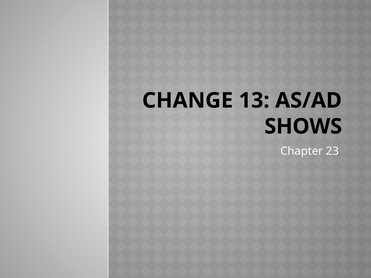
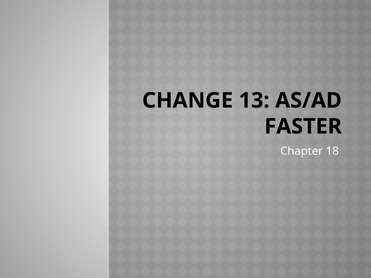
SHOWS: SHOWS -> FASTER
23: 23 -> 18
